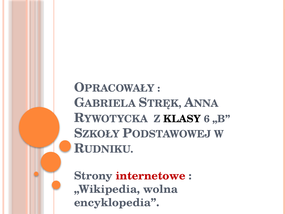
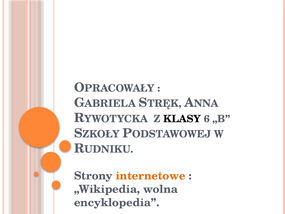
internetowe colour: red -> orange
